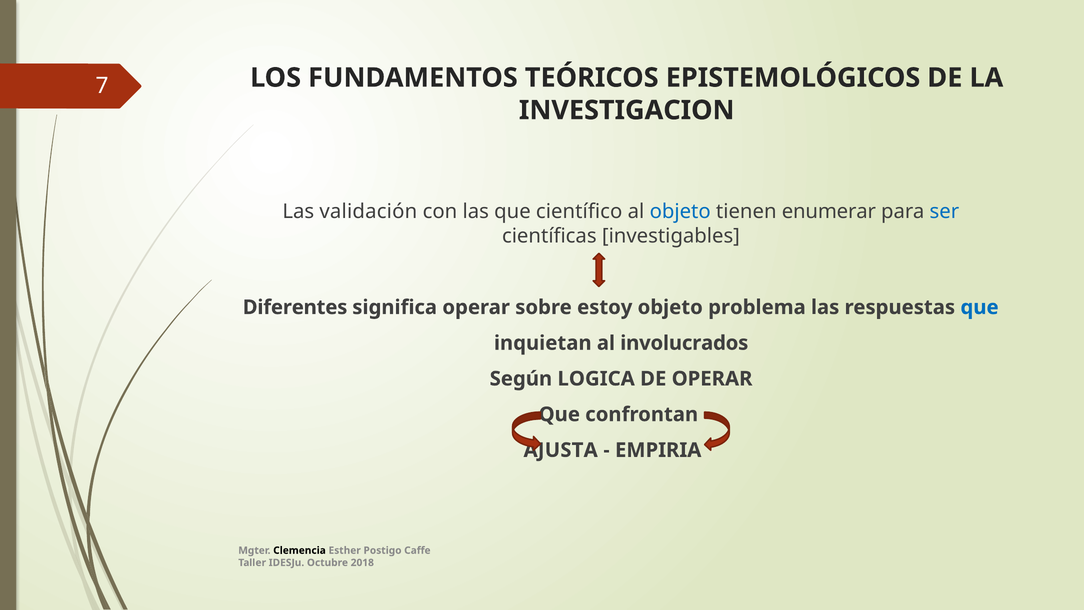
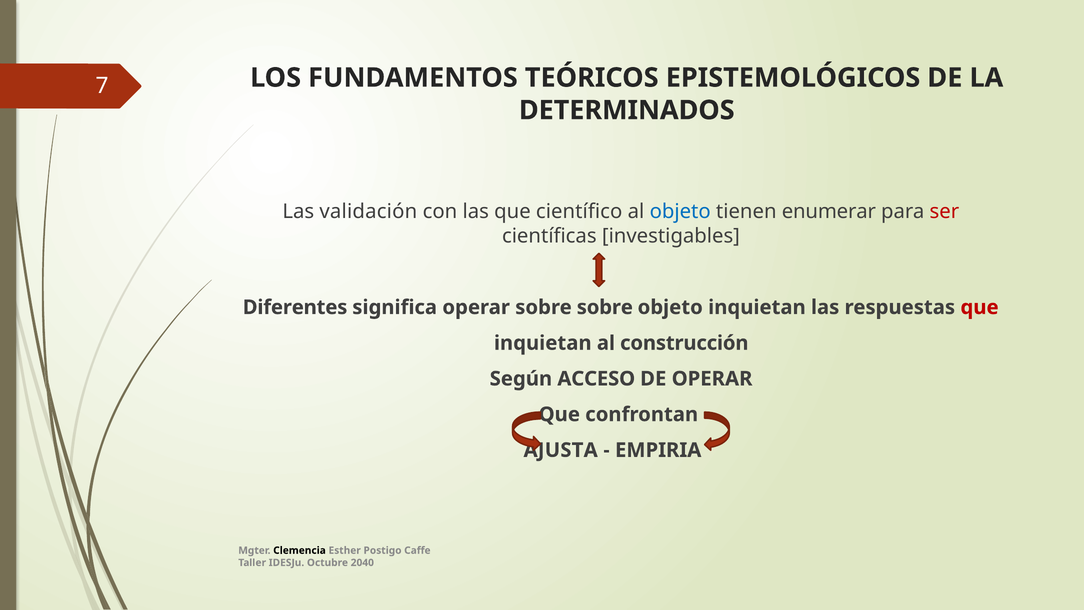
INVESTIGACION: INVESTIGACION -> DETERMINADOS
ser colour: blue -> red
sobre estoy: estoy -> sobre
objeto problema: problema -> inquietan
que at (980, 307) colour: blue -> red
involucrados: involucrados -> construcción
LOGICA: LOGICA -> ACCESO
2018: 2018 -> 2040
